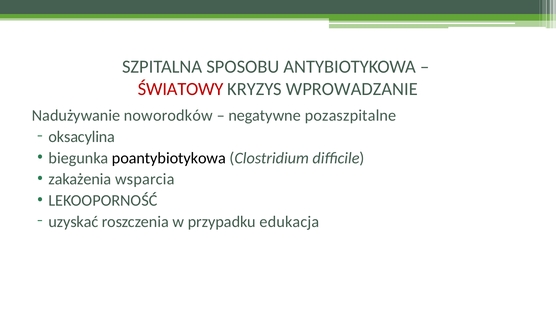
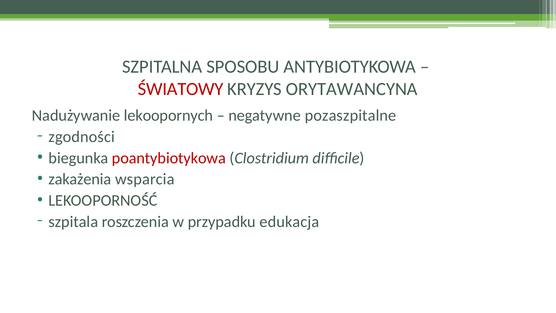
WPROWADZANIE: WPROWADZANIE -> ORYTAWANCYNA
noworodków: noworodków -> lekoopornych
oksacylina: oksacylina -> zgodności
poantybiotykowa colour: black -> red
uzyskać: uzyskać -> szpitala
